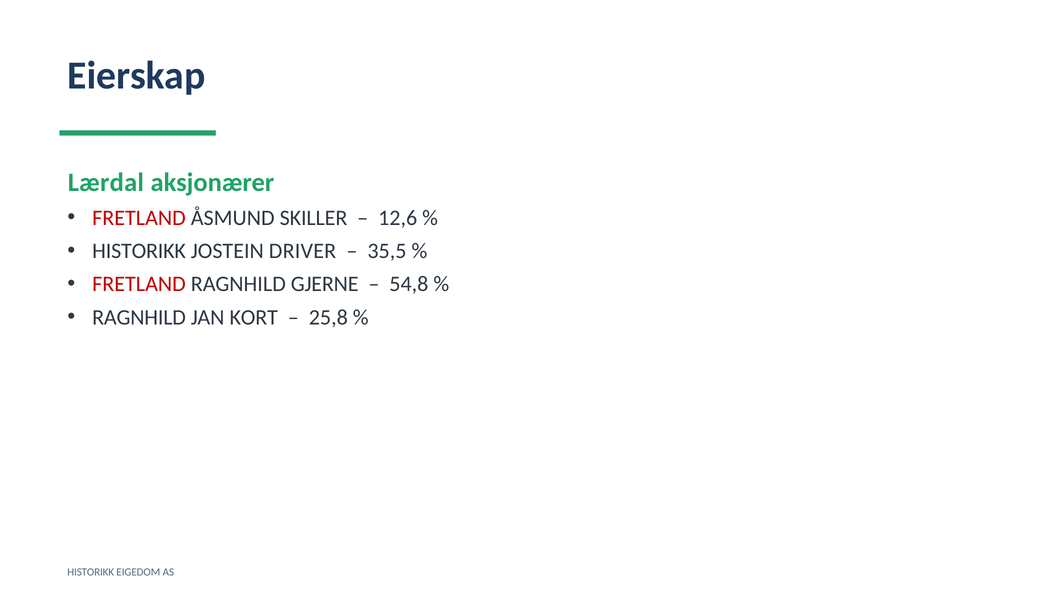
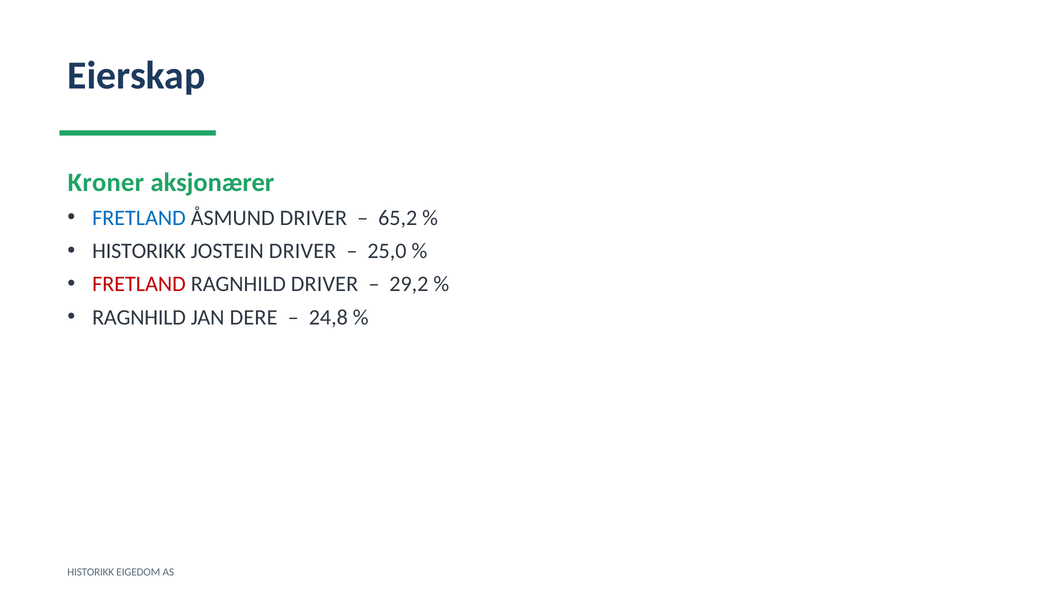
Lærdal: Lærdal -> Kroner
FRETLAND at (139, 218) colour: red -> blue
ÅSMUND SKILLER: SKILLER -> DRIVER
12,6: 12,6 -> 65,2
35,5: 35,5 -> 25,0
RAGNHILD GJERNE: GJERNE -> DRIVER
54,8: 54,8 -> 29,2
KORT: KORT -> DERE
25,8: 25,8 -> 24,8
